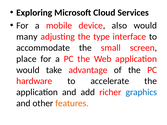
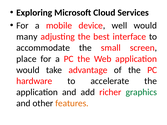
also: also -> well
type: type -> best
graphics colour: blue -> green
